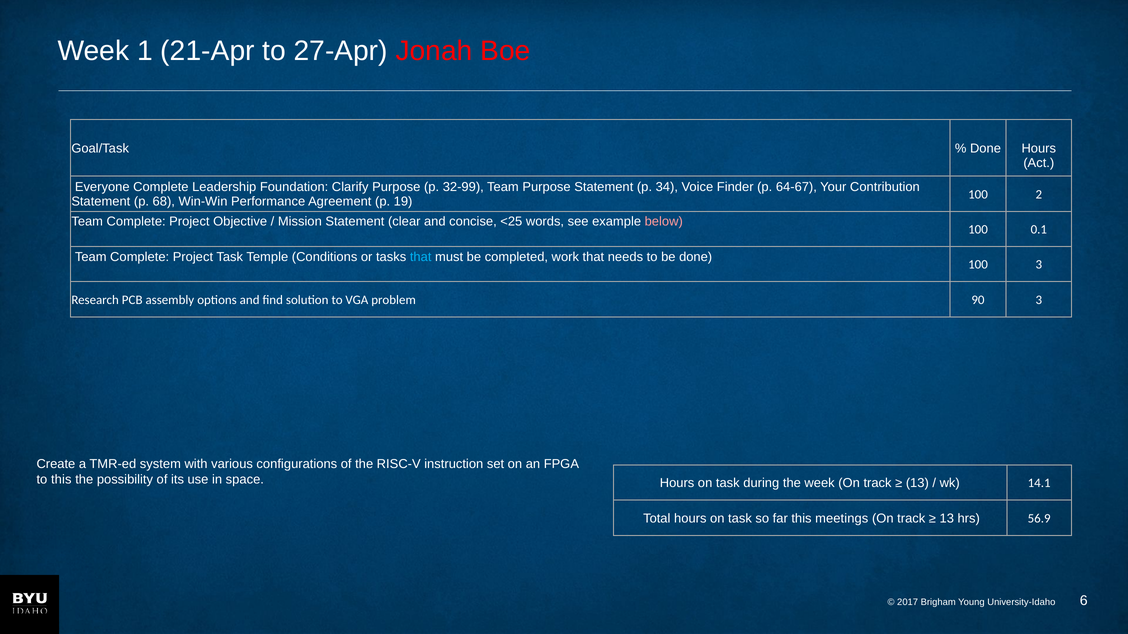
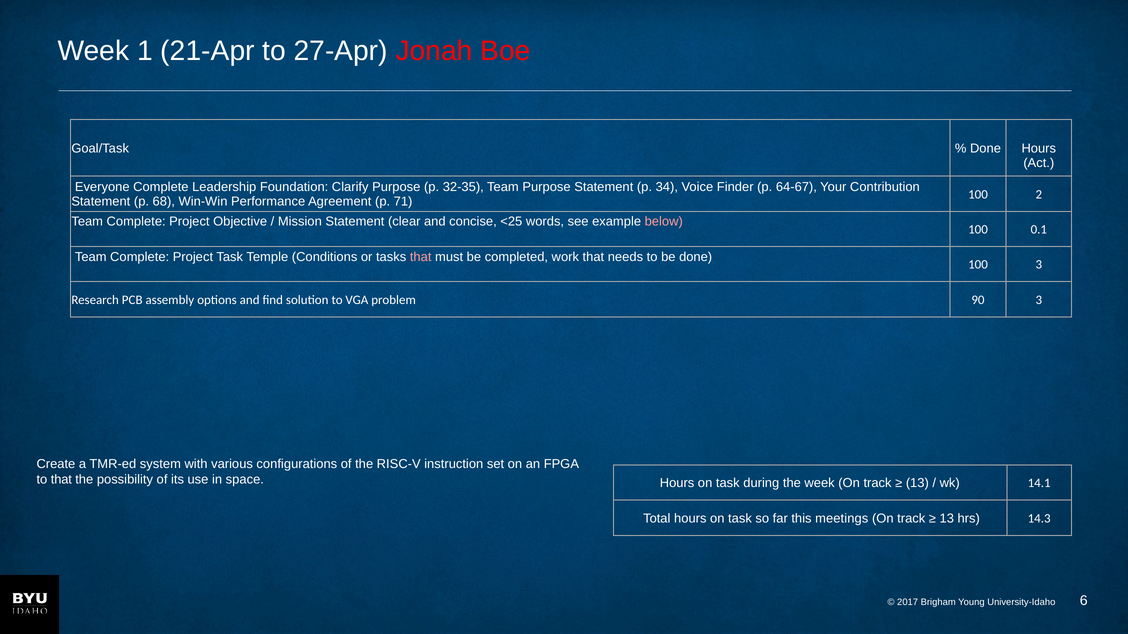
32-99: 32-99 -> 32-35
19: 19 -> 71
that at (421, 257) colour: light blue -> pink
to this: this -> that
56.9: 56.9 -> 14.3
